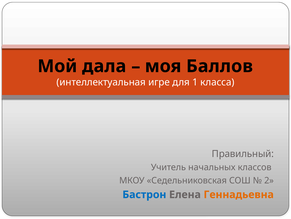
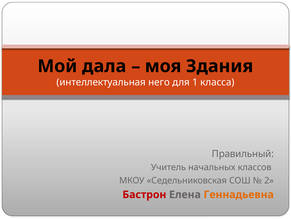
Баллов: Баллов -> Здания
игре: игре -> него
Бастрон colour: blue -> red
